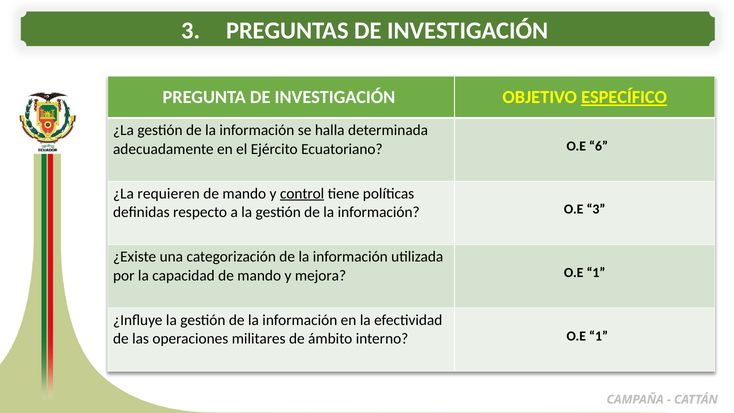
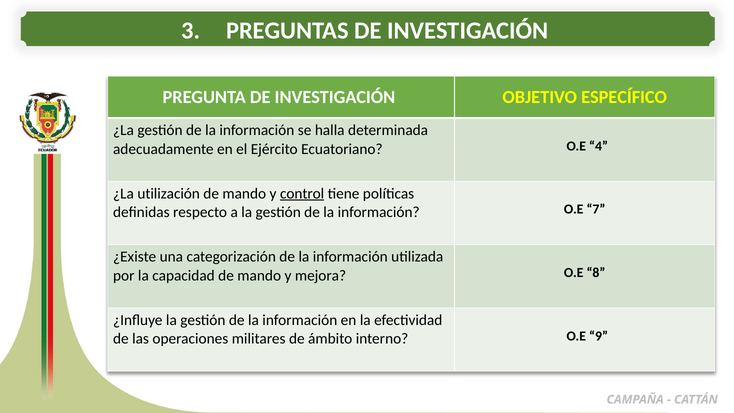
ESPECÍFICO underline: present -> none
6: 6 -> 4
requieren: requieren -> utilización
O.E 3: 3 -> 7
1 at (596, 273): 1 -> 8
interno O.E 1: 1 -> 9
